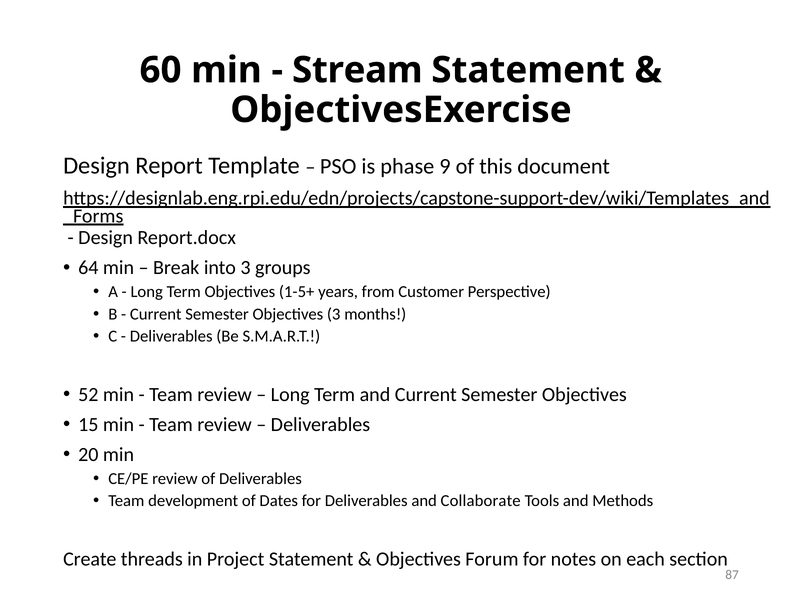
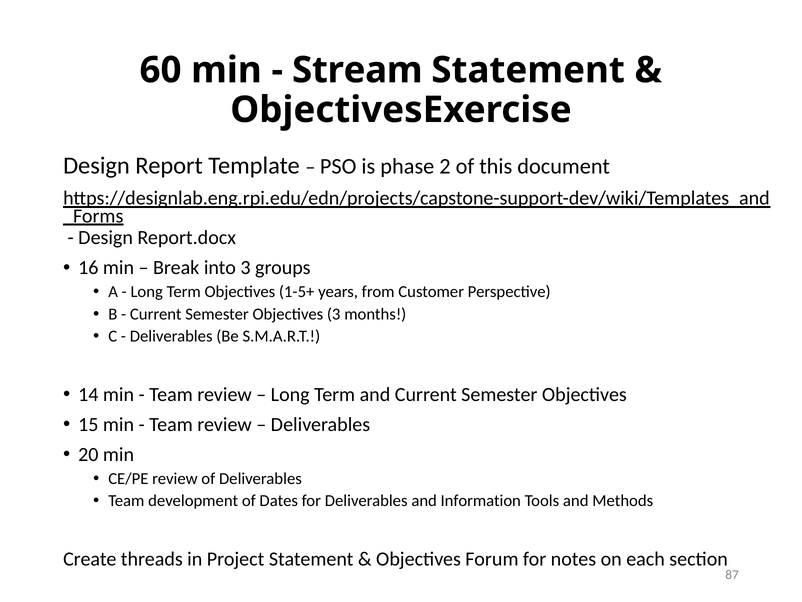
9: 9 -> 2
64: 64 -> 16
52: 52 -> 14
Collaborate: Collaborate -> Information
